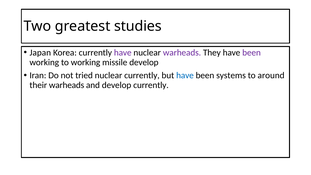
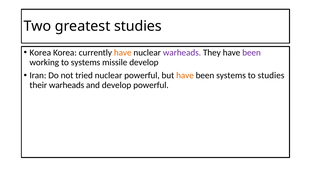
Japan at (40, 53): Japan -> Korea
have at (123, 53) colour: purple -> orange
to working: working -> systems
nuclear currently: currently -> powerful
have at (185, 75) colour: blue -> orange
to around: around -> studies
develop currently: currently -> powerful
